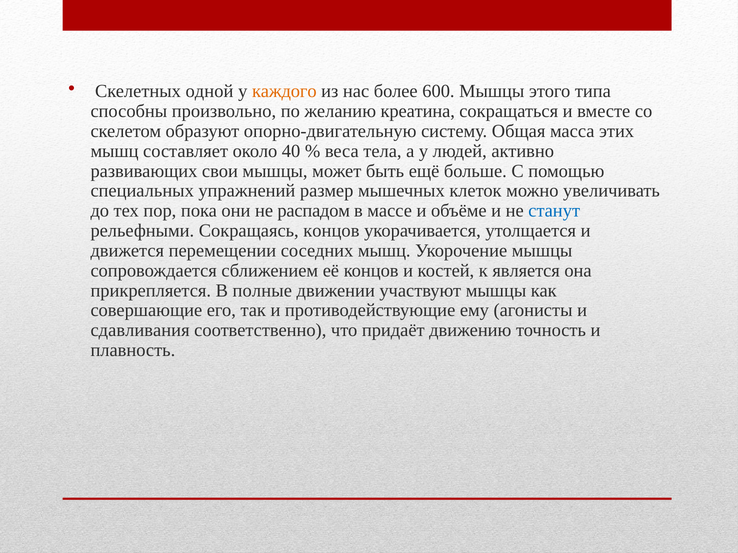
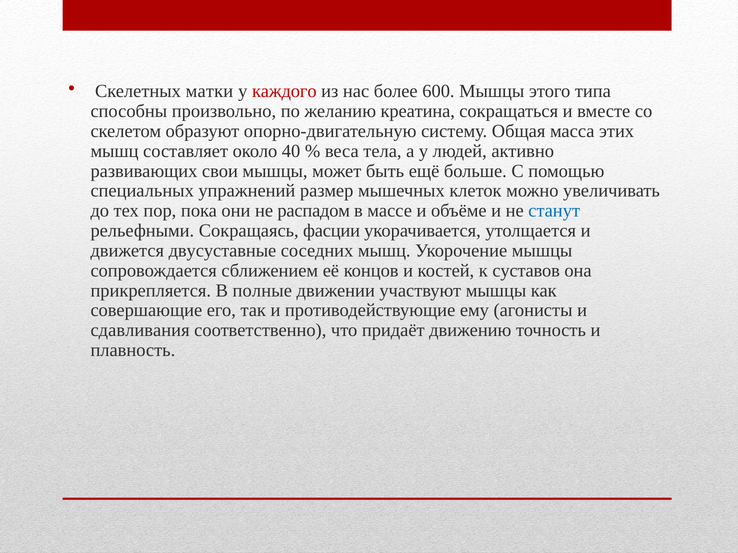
одной: одной -> матки
каждого colour: orange -> red
Сокращаясь концов: концов -> фасции
перемещении: перемещении -> двусуставные
является: является -> суставов
